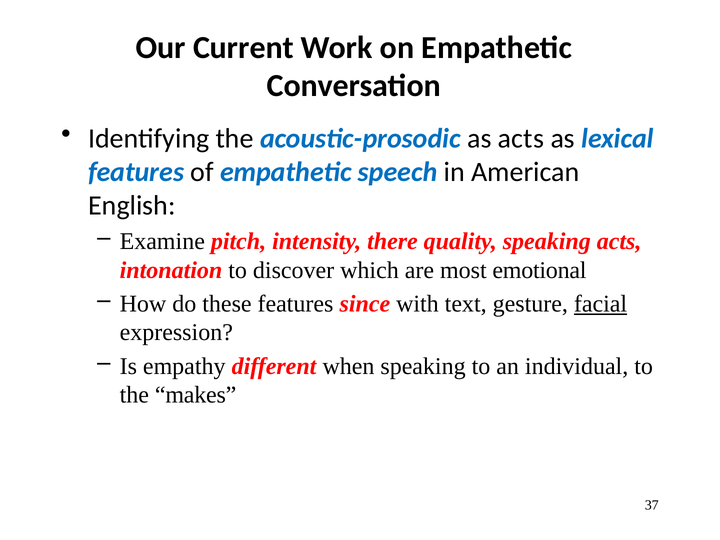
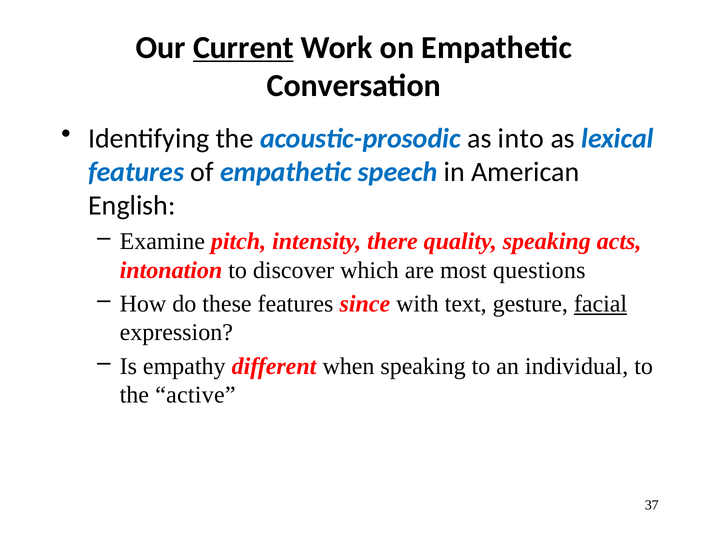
Current underline: none -> present
as acts: acts -> into
emotional: emotional -> questions
makes: makes -> active
